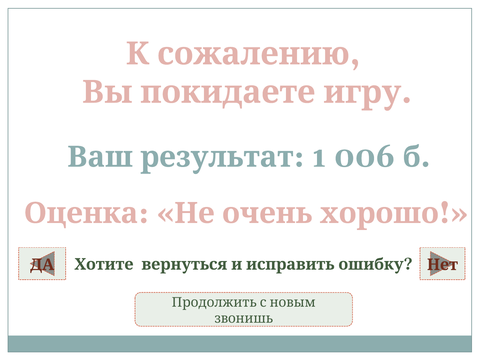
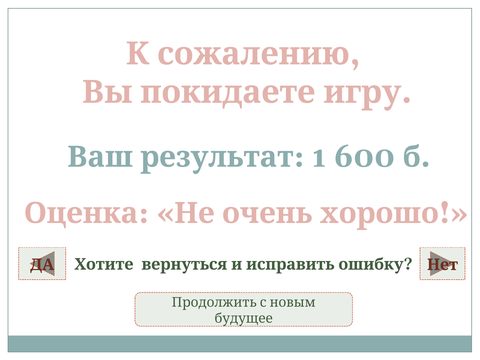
006: 006 -> 600
звонишь: звонишь -> будущее
